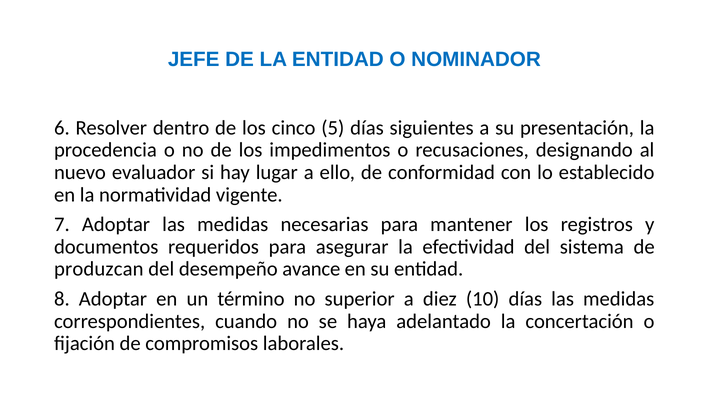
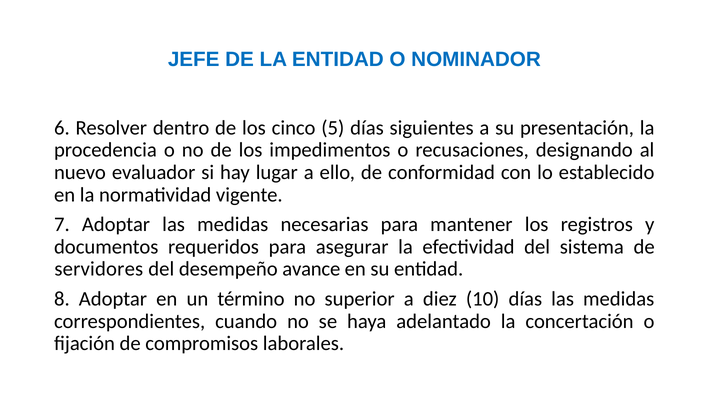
produzcan: produzcan -> servidores
